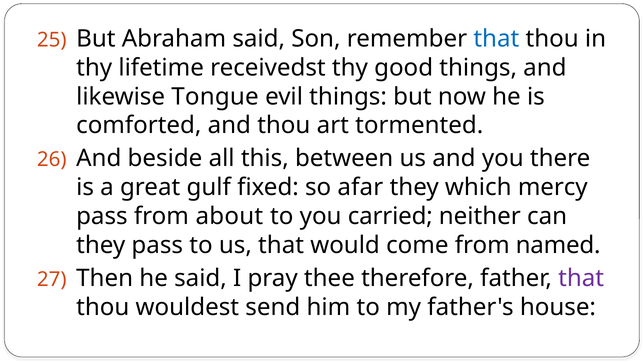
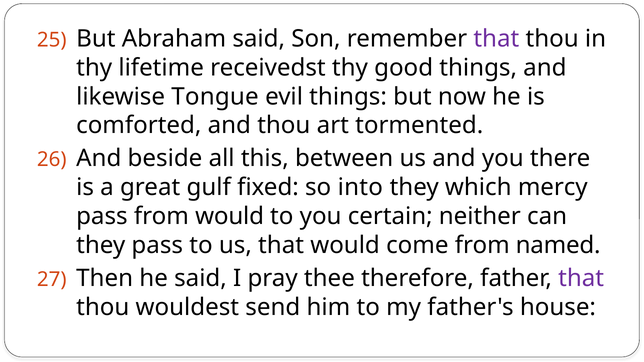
that at (496, 39) colour: blue -> purple
afar: afar -> into
from about: about -> would
carried: carried -> certain
